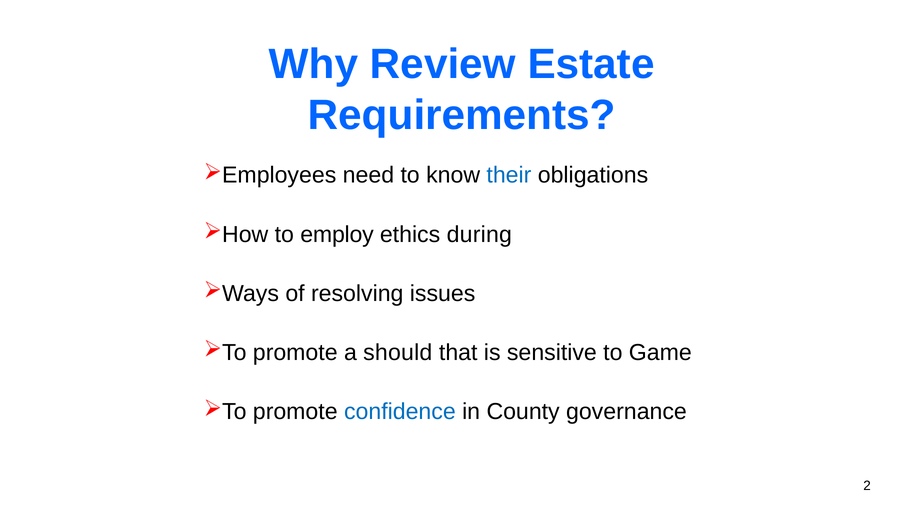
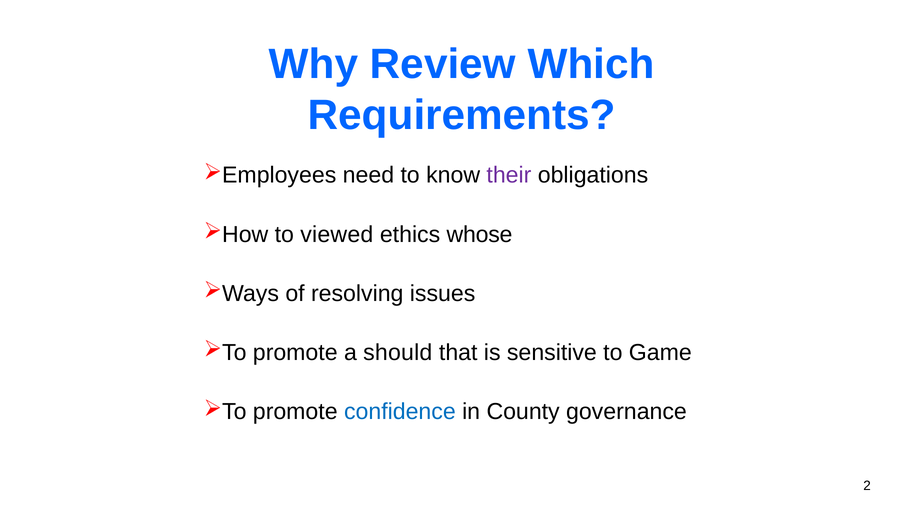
Estate: Estate -> Which
their colour: blue -> purple
employ: employ -> viewed
during: during -> whose
